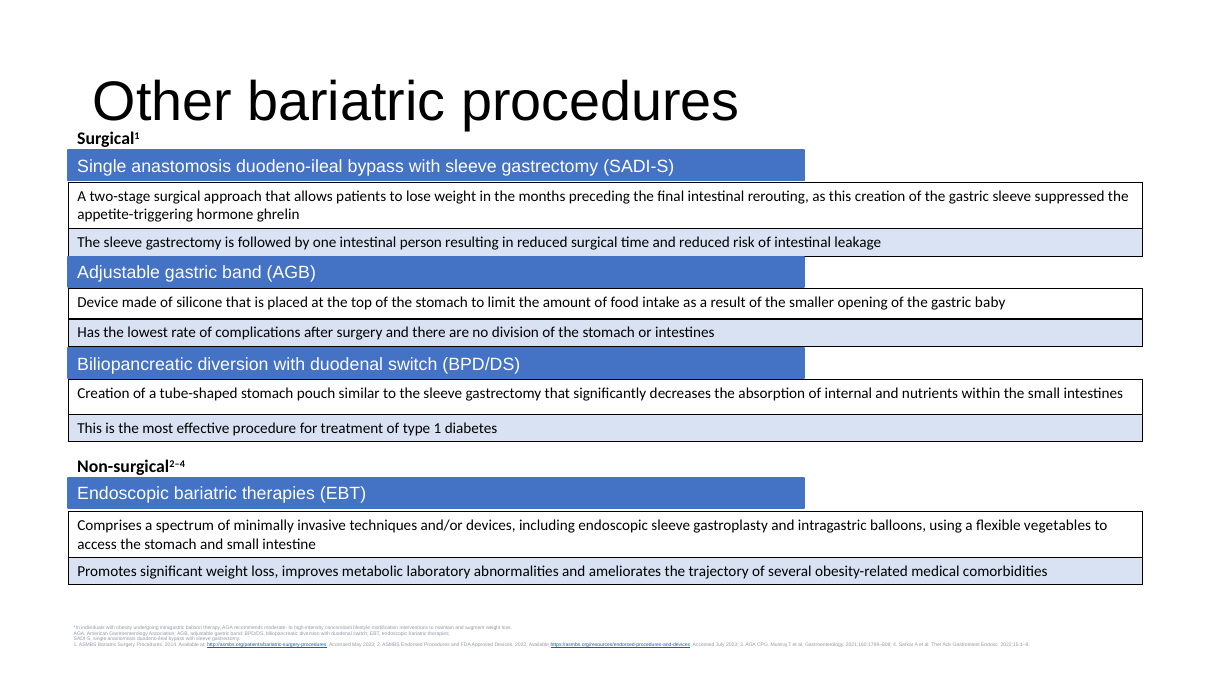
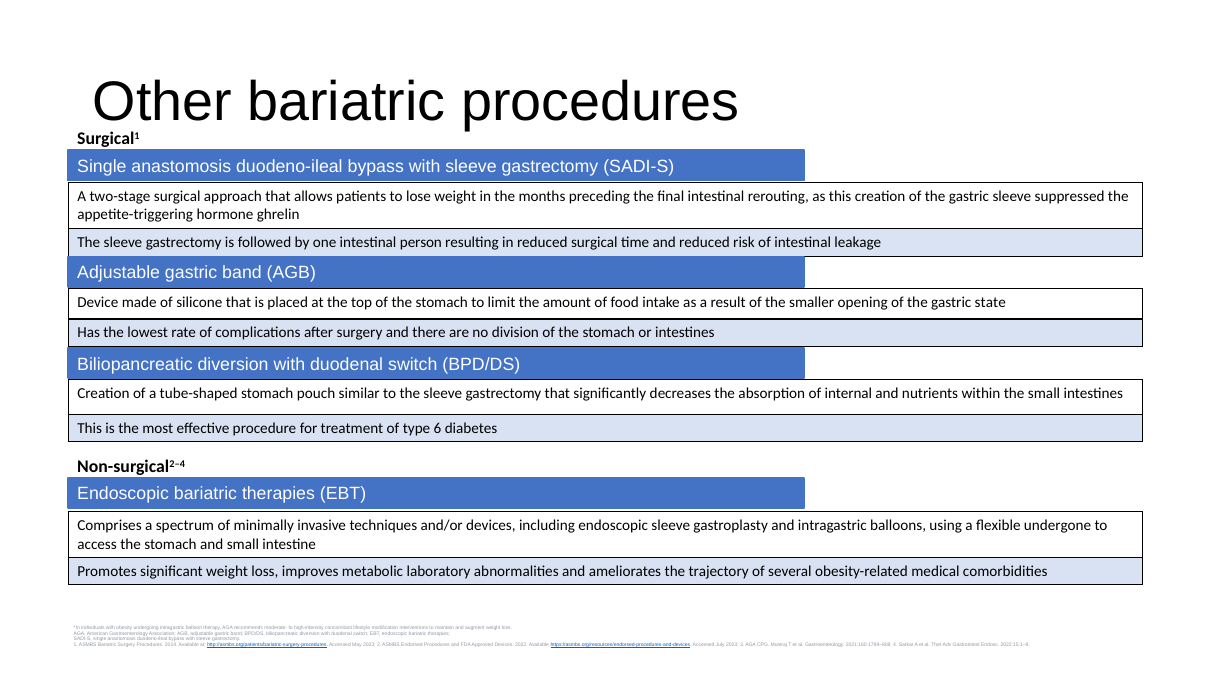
baby: baby -> state
type 1: 1 -> 6
vegetables: vegetables -> undergone
